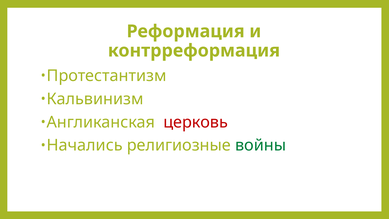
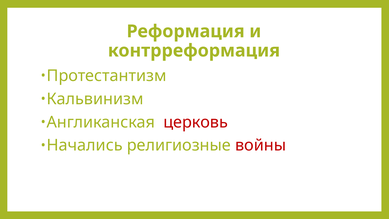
войны colour: green -> red
